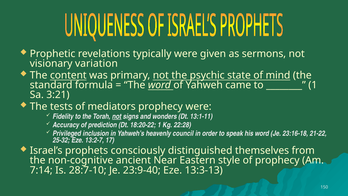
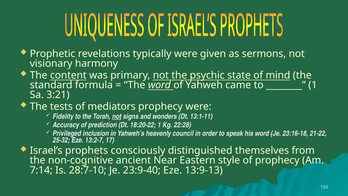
variation: variation -> harmony
13:3-13: 13:3-13 -> 13:9-13
